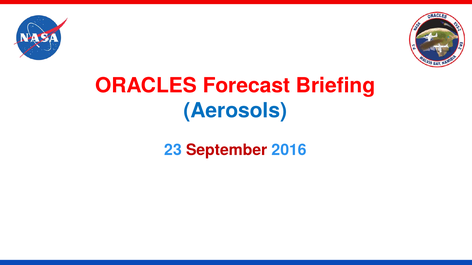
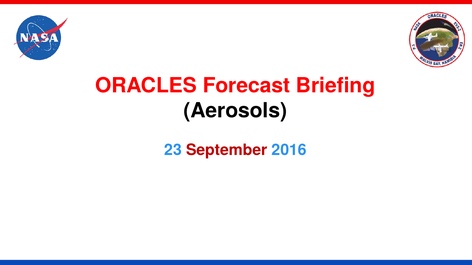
Aerosols colour: blue -> black
